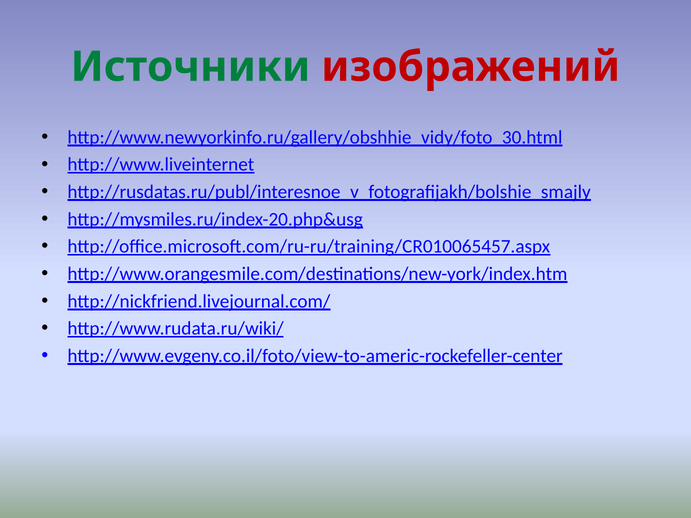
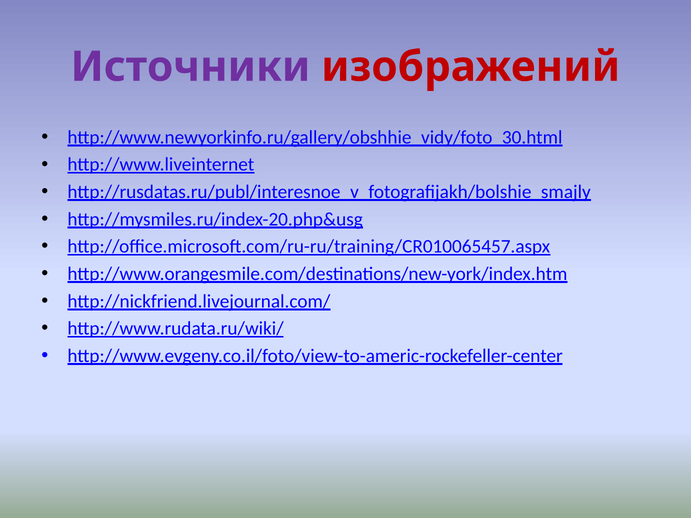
Источники colour: green -> purple
